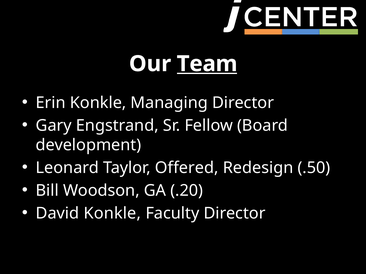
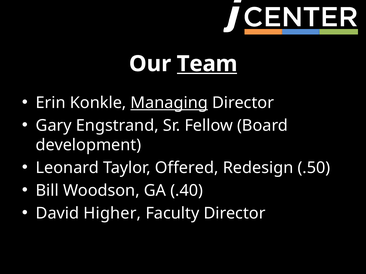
Managing underline: none -> present
.20: .20 -> .40
David Konkle: Konkle -> Higher
